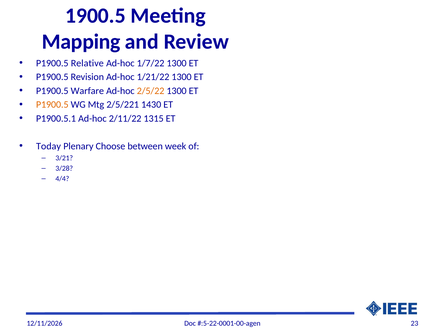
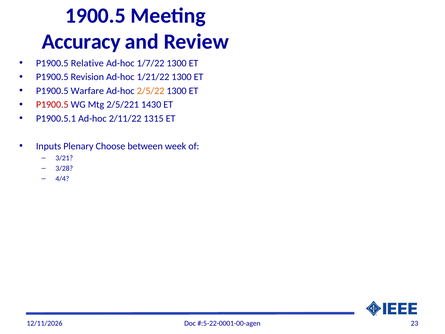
Mapping: Mapping -> Accuracy
P1900.5 at (52, 105) colour: orange -> red
Today: Today -> Inputs
